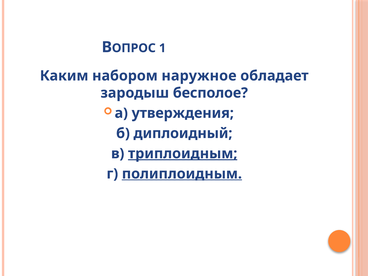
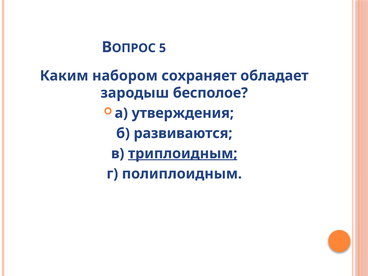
1: 1 -> 5
наружное: наружное -> сохраняет
диплоидный: диплоидный -> развиваются
полиплоидным underline: present -> none
